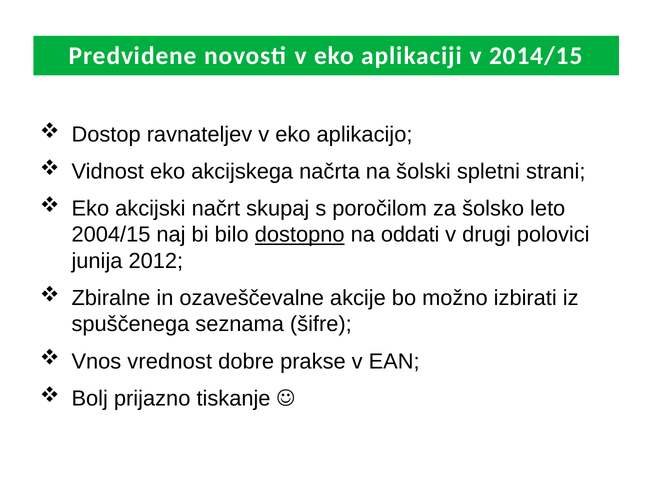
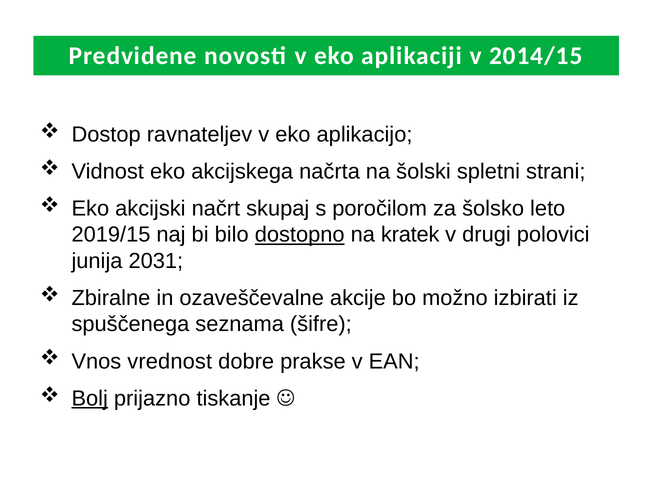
2004/15: 2004/15 -> 2019/15
oddati: oddati -> kratek
2012: 2012 -> 2031
Bolj underline: none -> present
